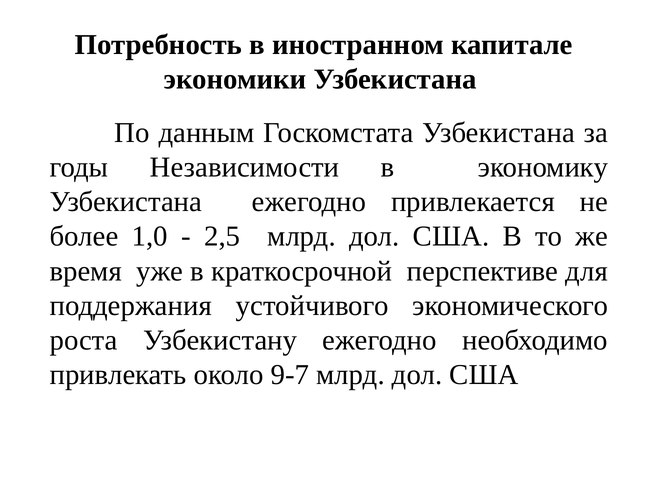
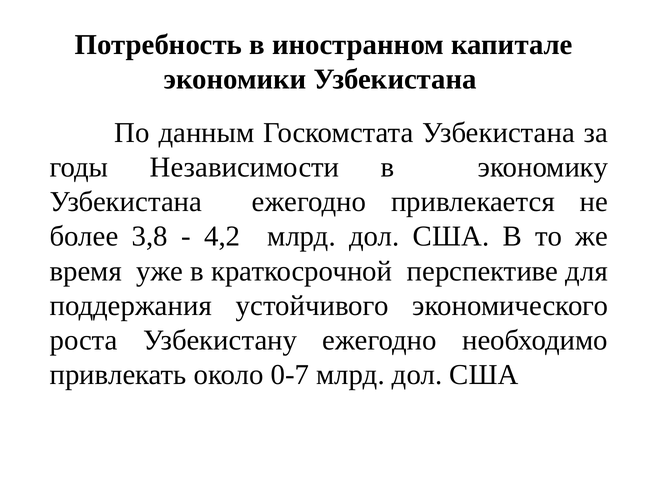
1,0: 1,0 -> 3,8
2,5: 2,5 -> 4,2
9-7: 9-7 -> 0-7
